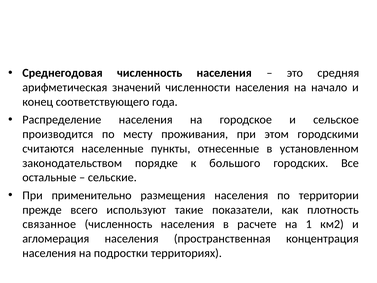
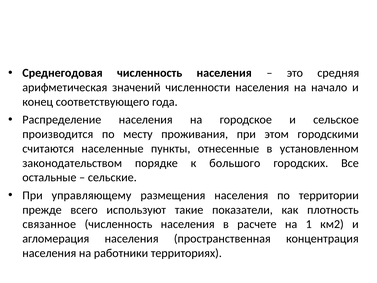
применительно: применительно -> управляющему
подростки: подростки -> работники
